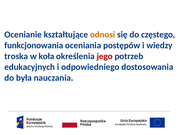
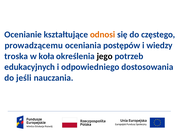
funkcjonowania: funkcjonowania -> prowadzącemu
jego colour: red -> black
była: była -> jeśli
